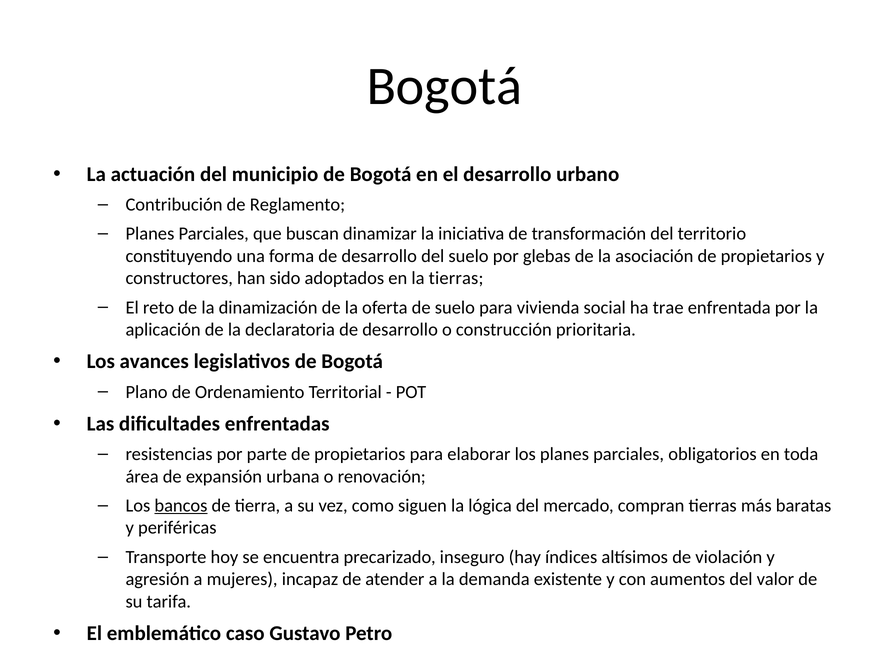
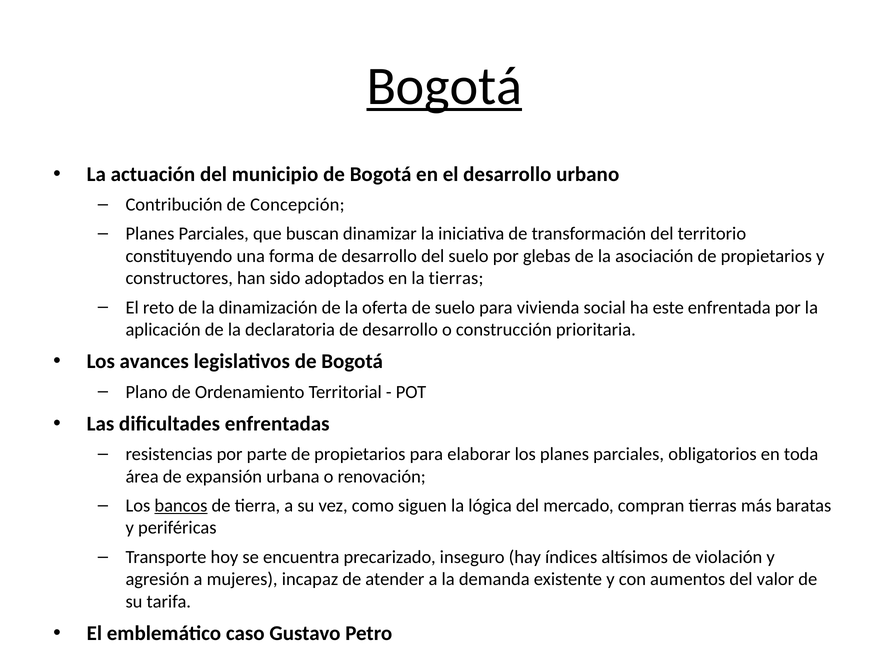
Bogotá at (444, 86) underline: none -> present
Reglamento: Reglamento -> Concepción
trae: trae -> este
